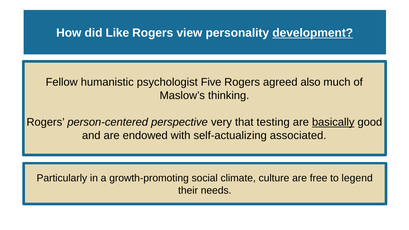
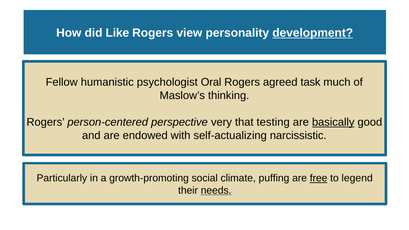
Five: Five -> Oral
also: also -> task
associated: associated -> narcissistic
culture: culture -> puffing
free underline: none -> present
needs underline: none -> present
